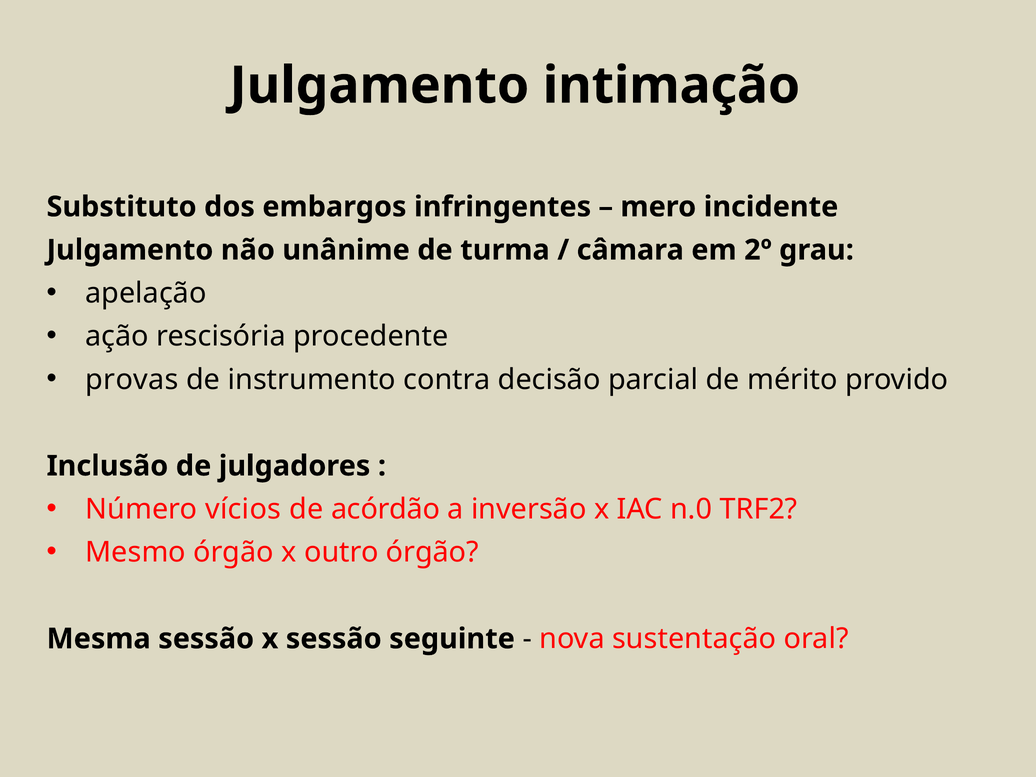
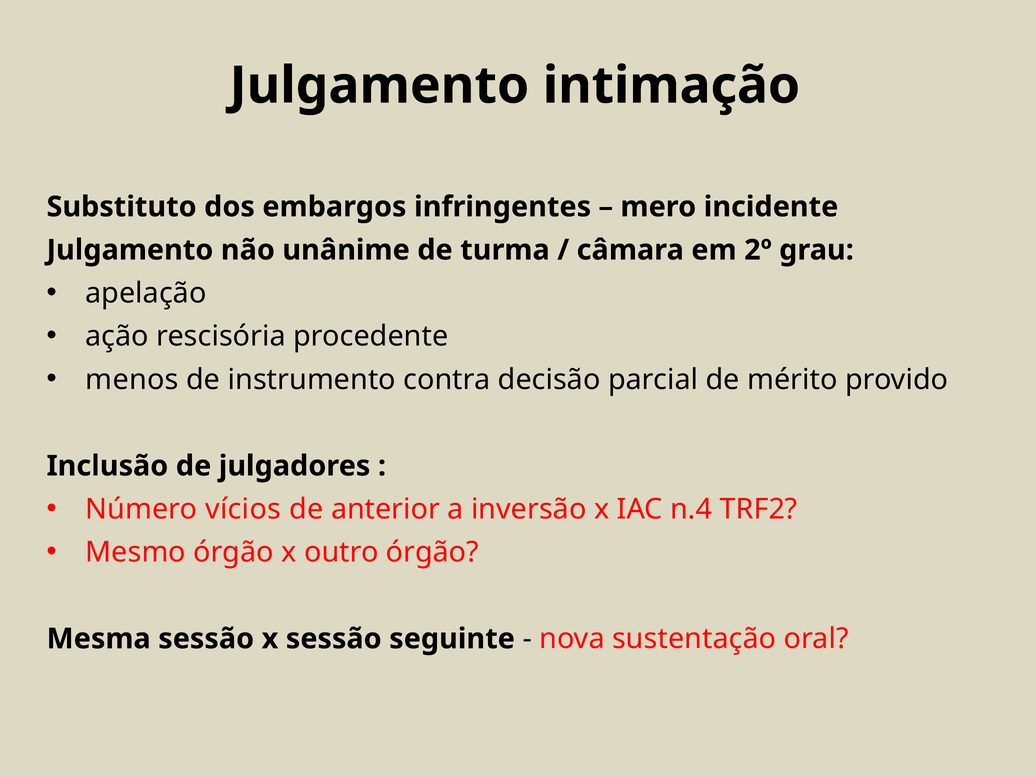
provas: provas -> menos
acórdão: acórdão -> anterior
n.0: n.0 -> n.4
